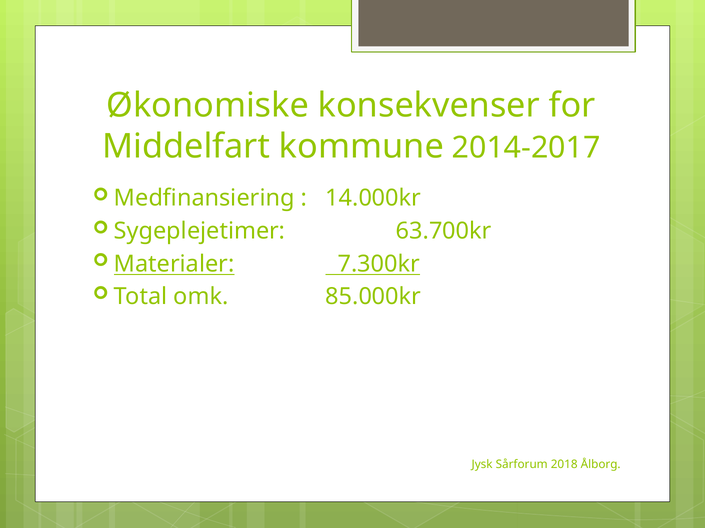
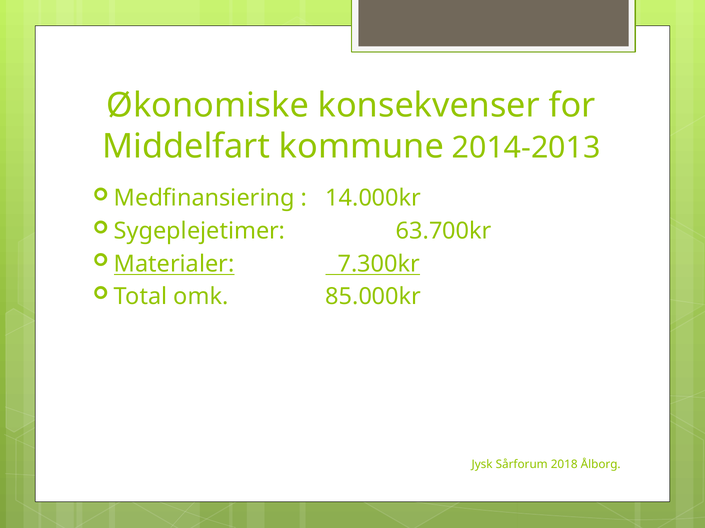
2014-2017: 2014-2017 -> 2014-2013
